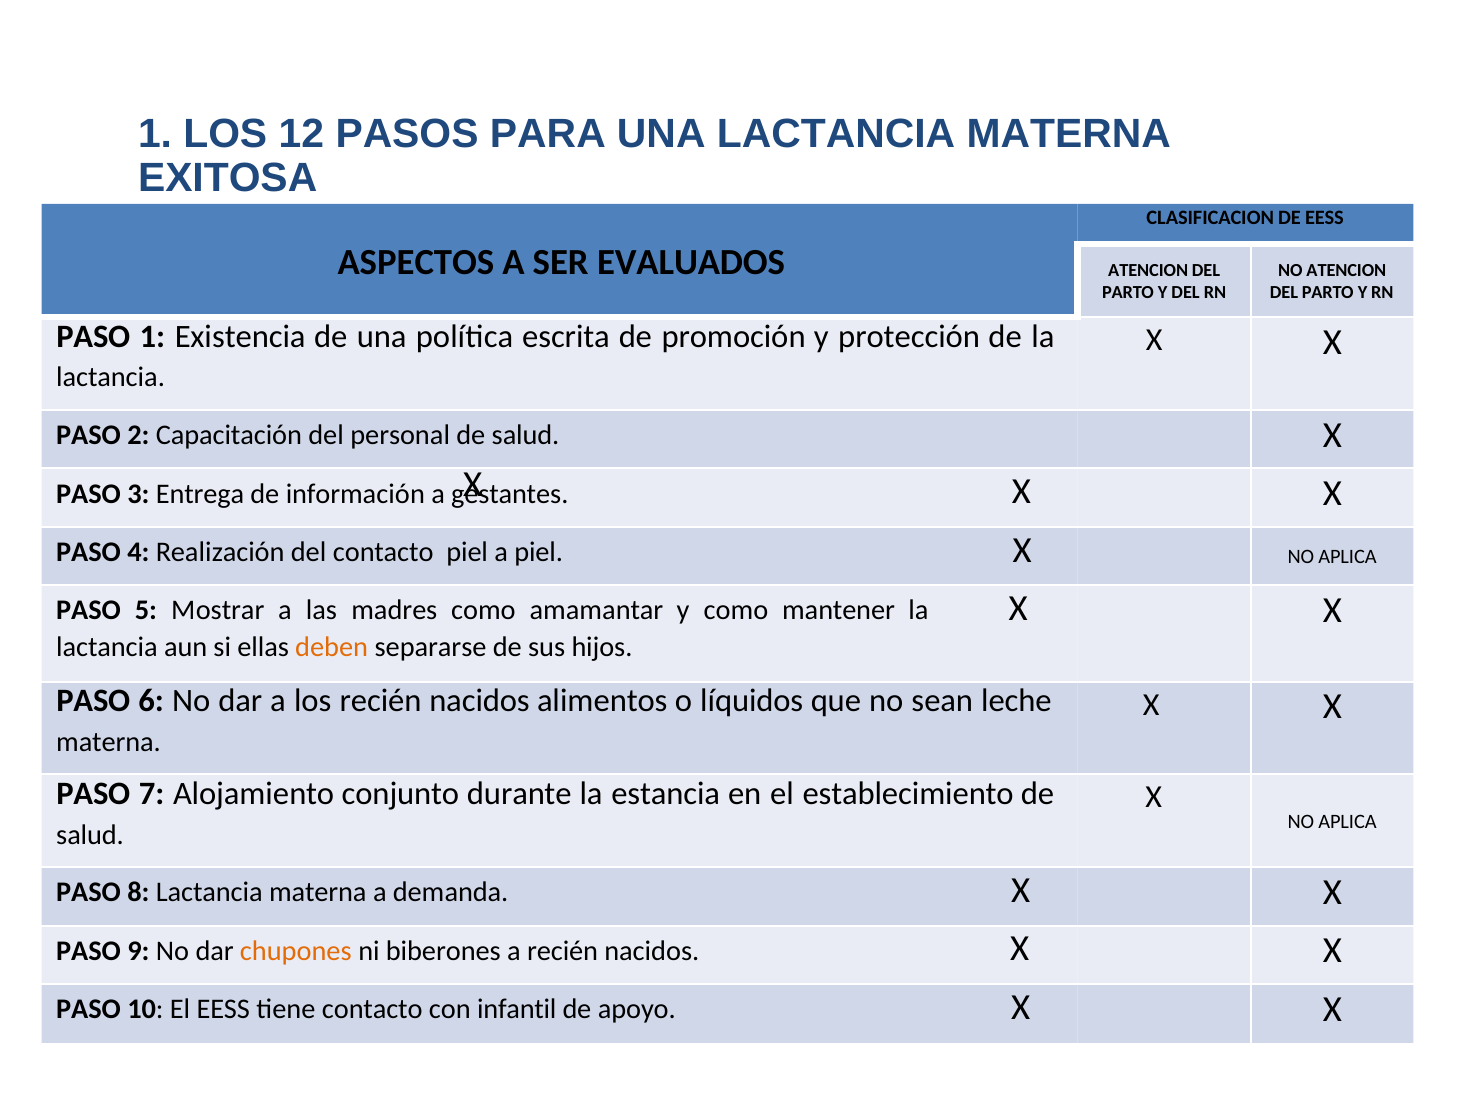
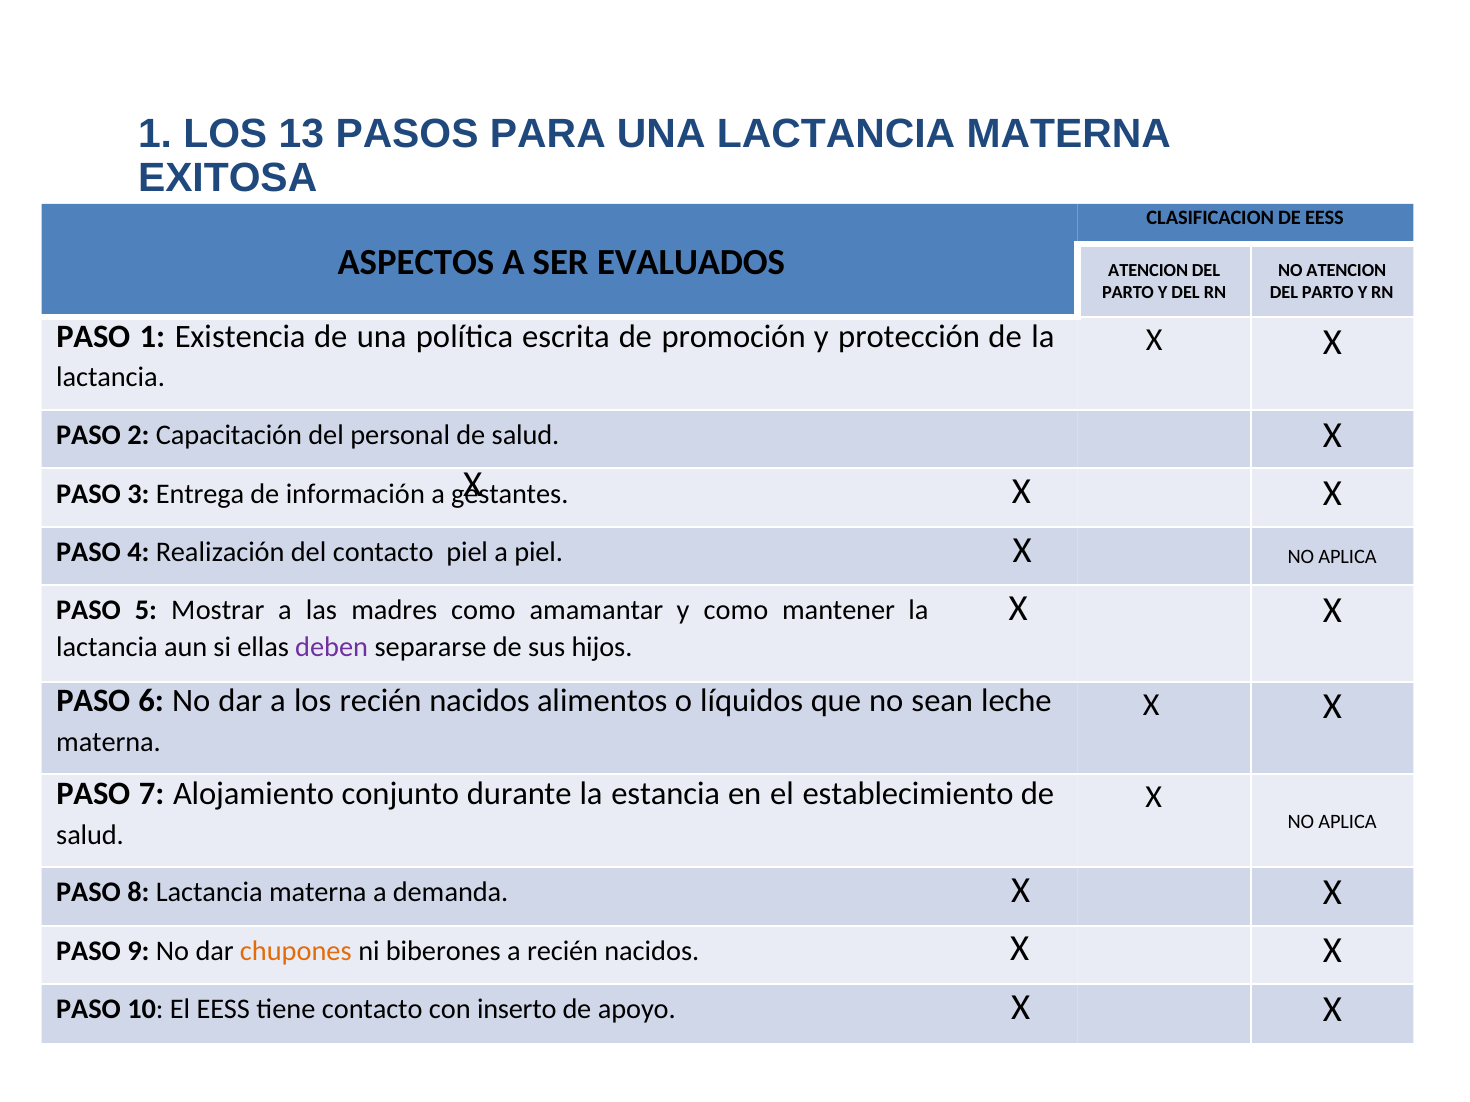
12: 12 -> 13
deben colour: orange -> purple
infantil: infantil -> inserto
